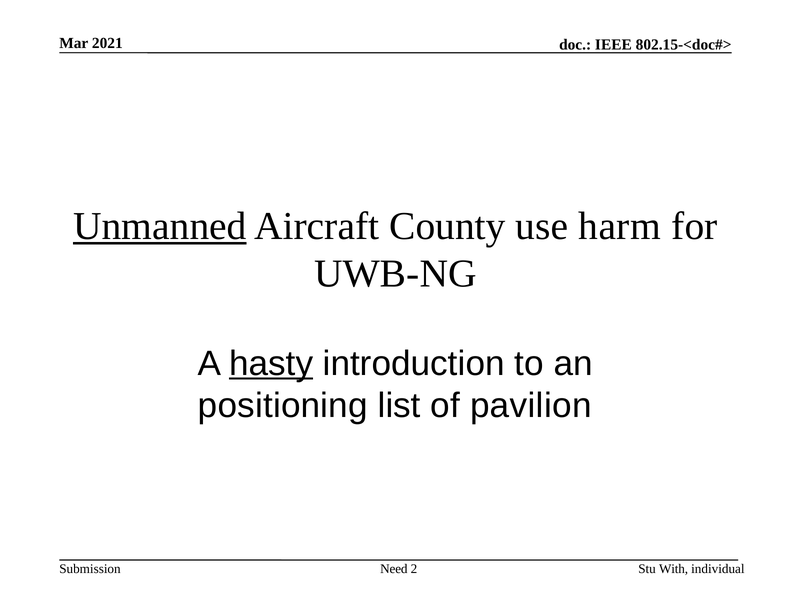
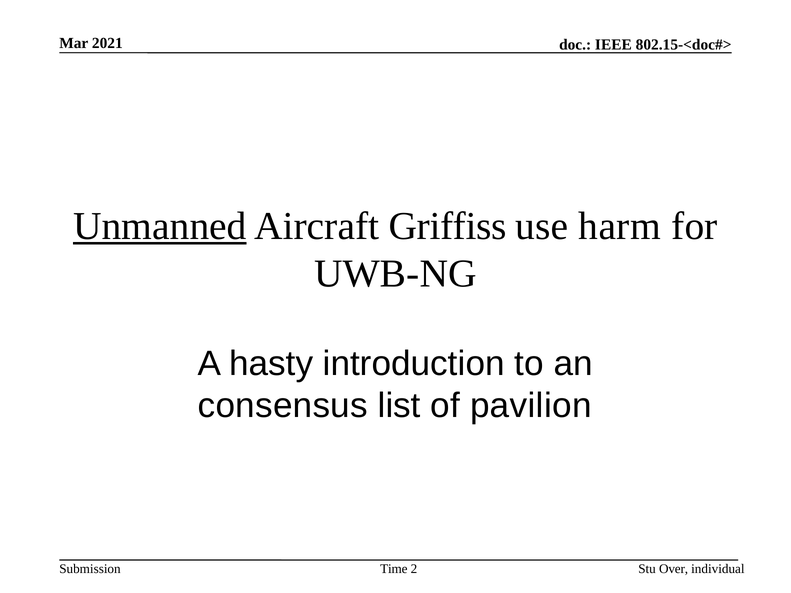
County: County -> Griffiss
hasty underline: present -> none
positioning: positioning -> consensus
Need: Need -> Time
With: With -> Over
